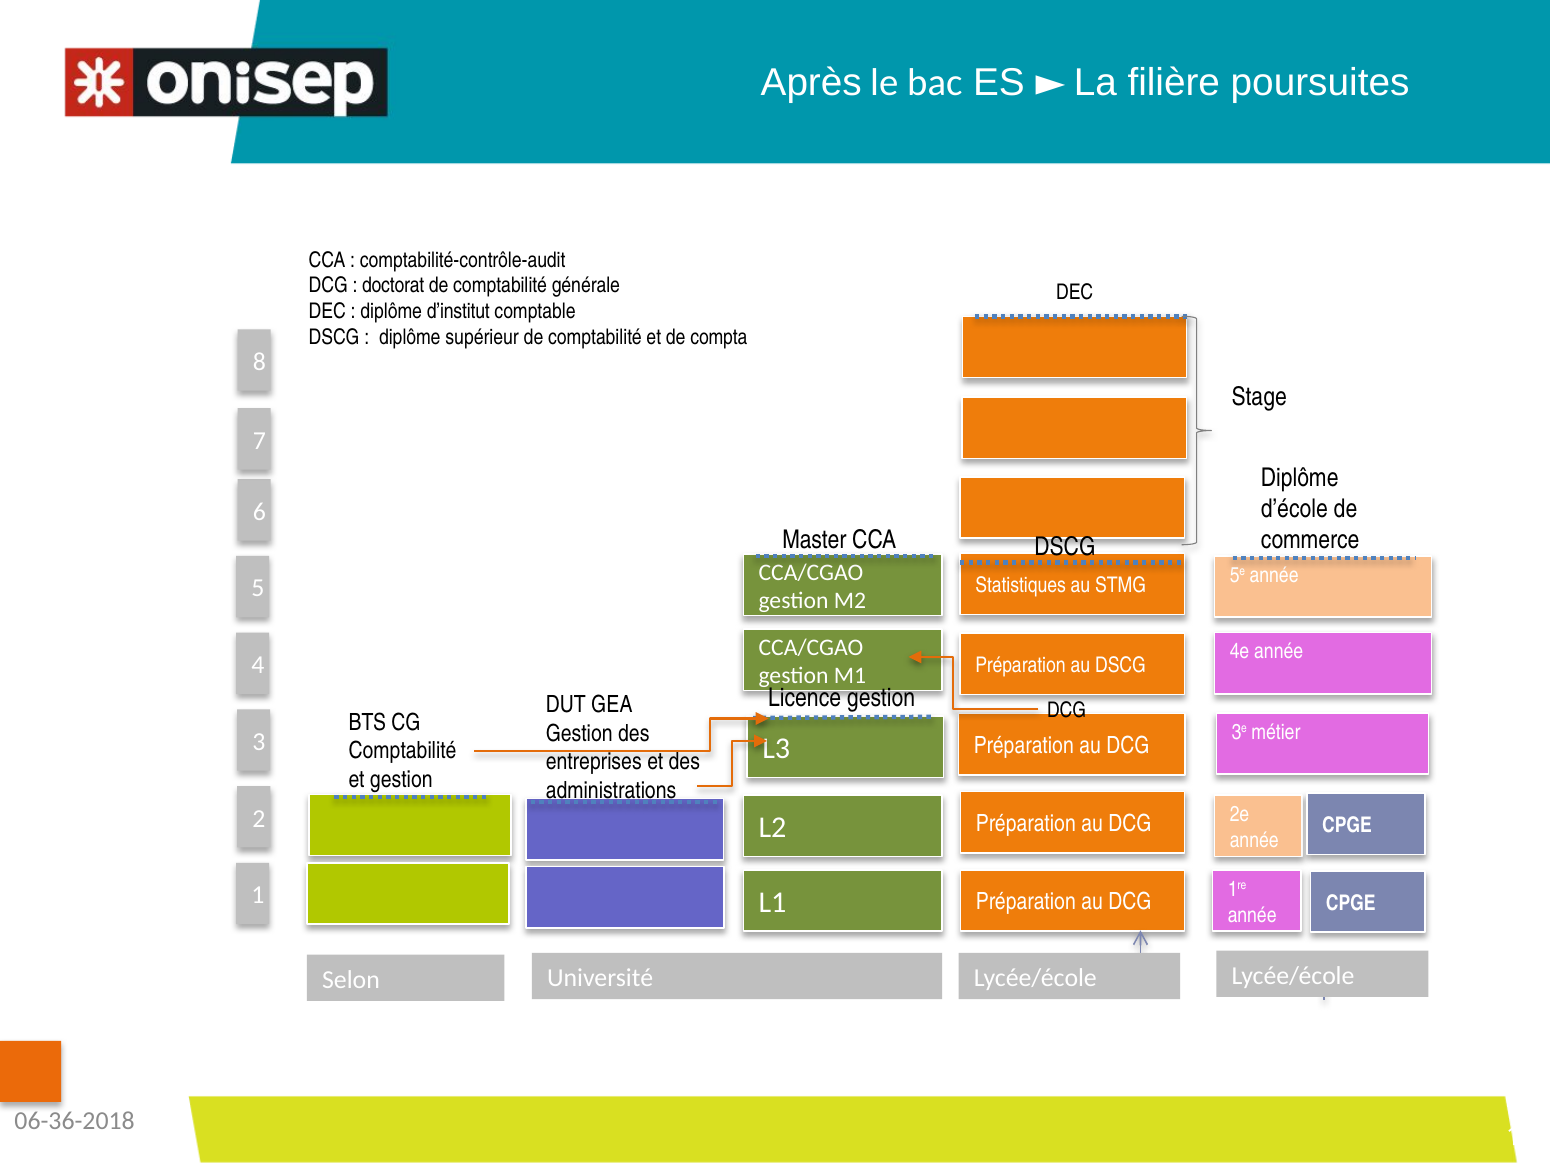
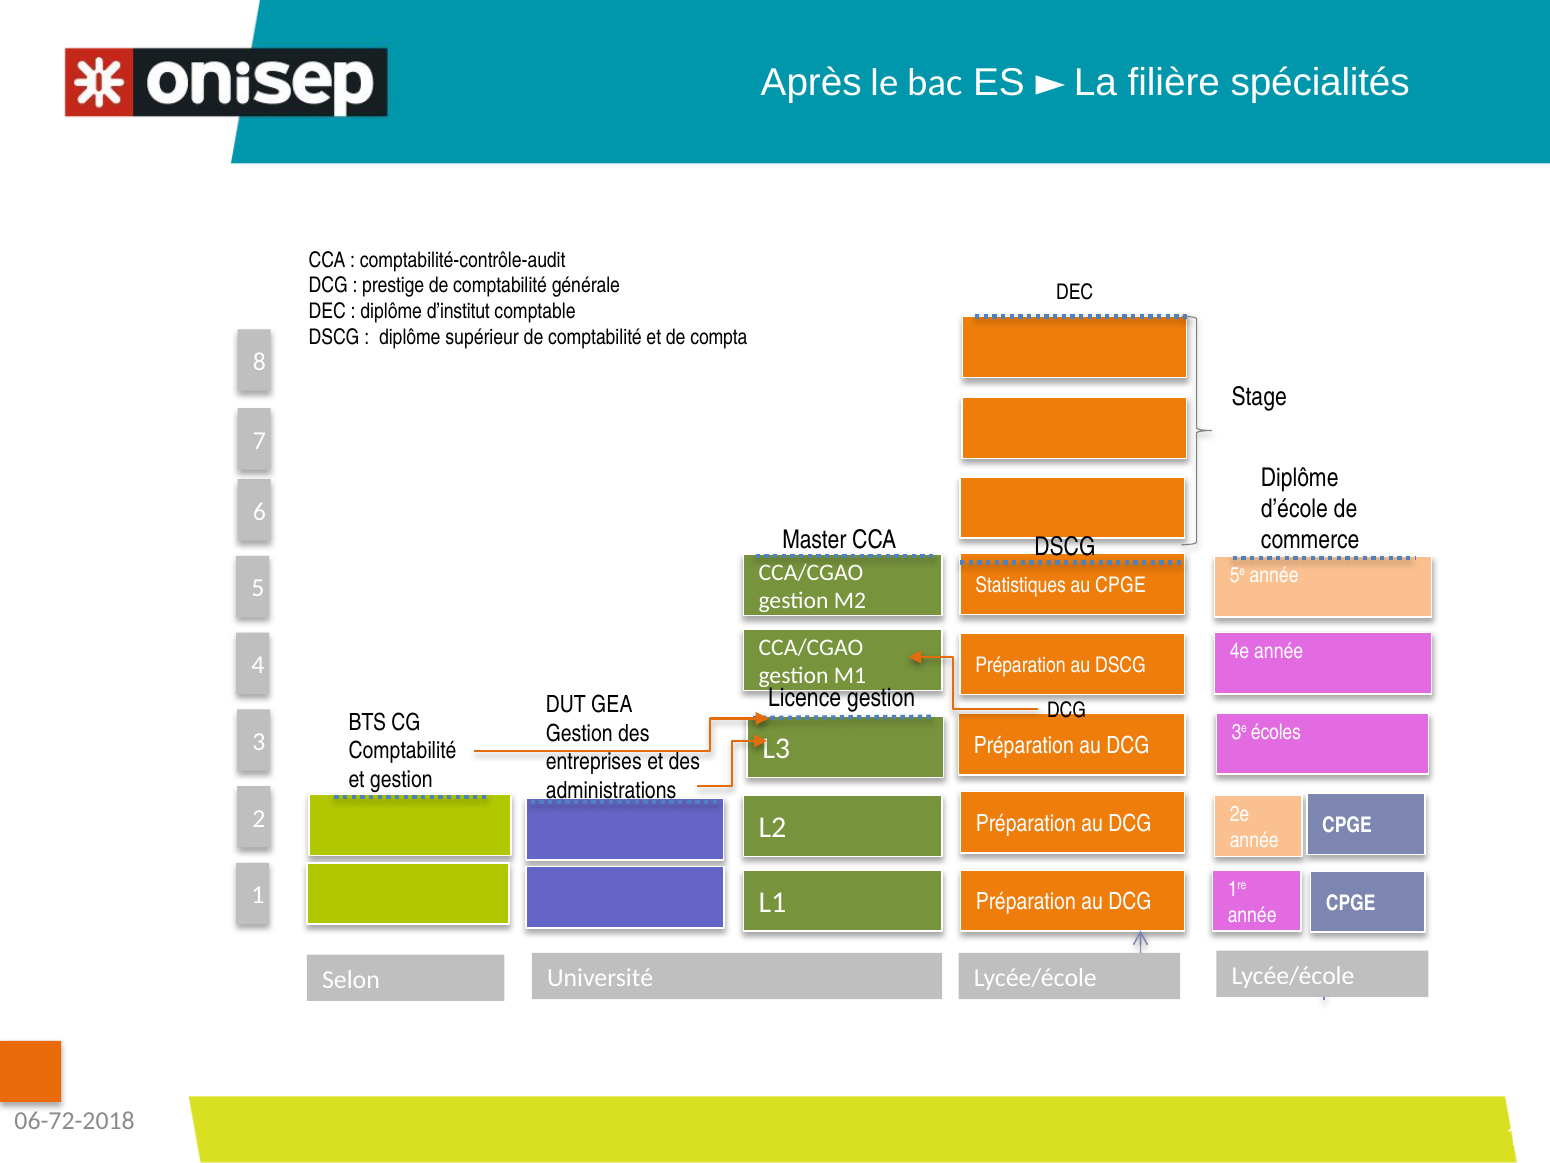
poursuites: poursuites -> spécialités
doctorat: doctorat -> prestige
au STMG: STMG -> CPGE
métier: métier -> écoles
06-36-2018: 06-36-2018 -> 06-72-2018
